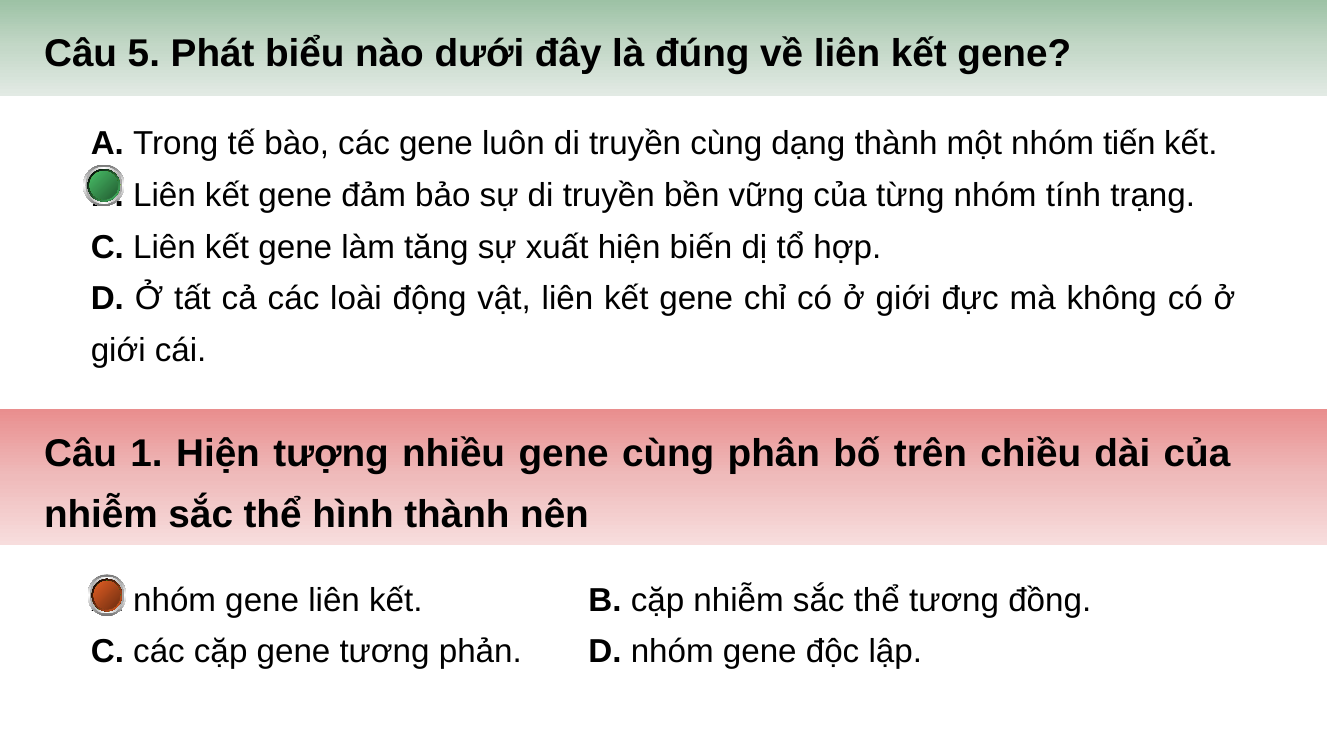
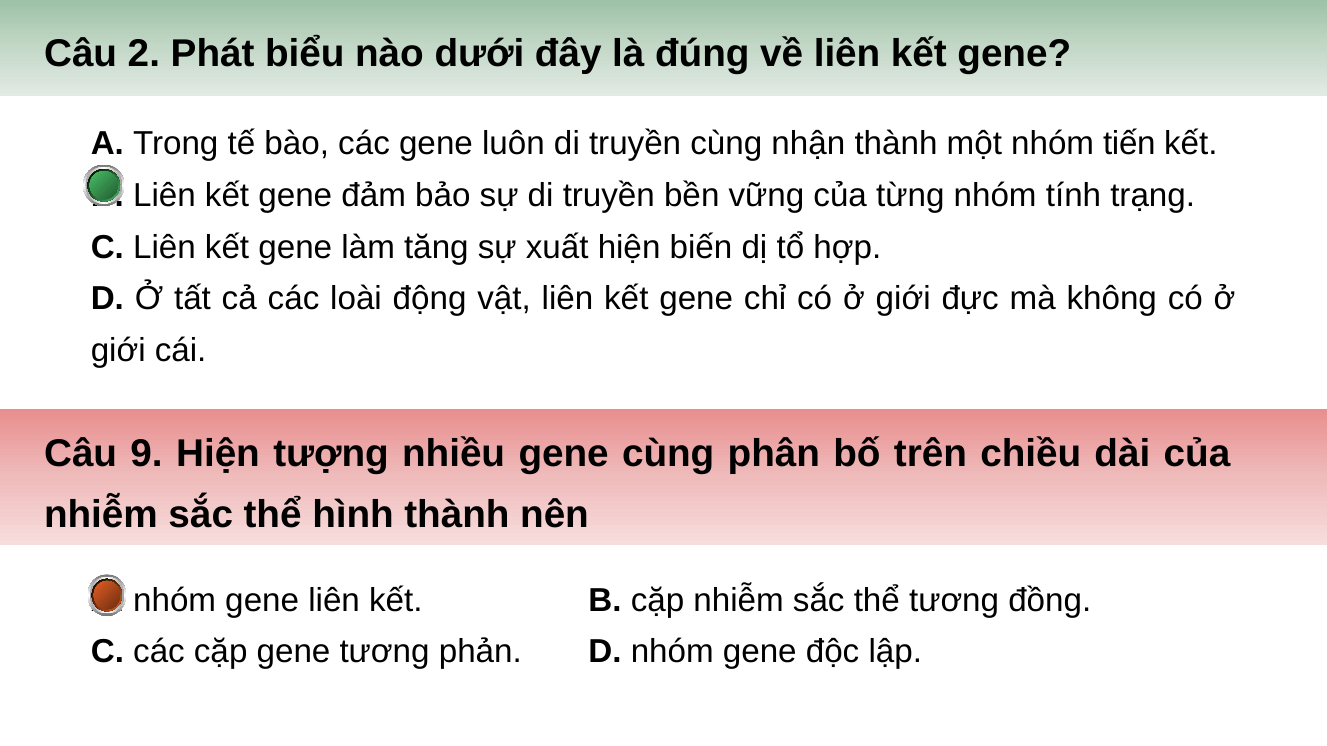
5: 5 -> 2
dạng: dạng -> nhận
1: 1 -> 9
